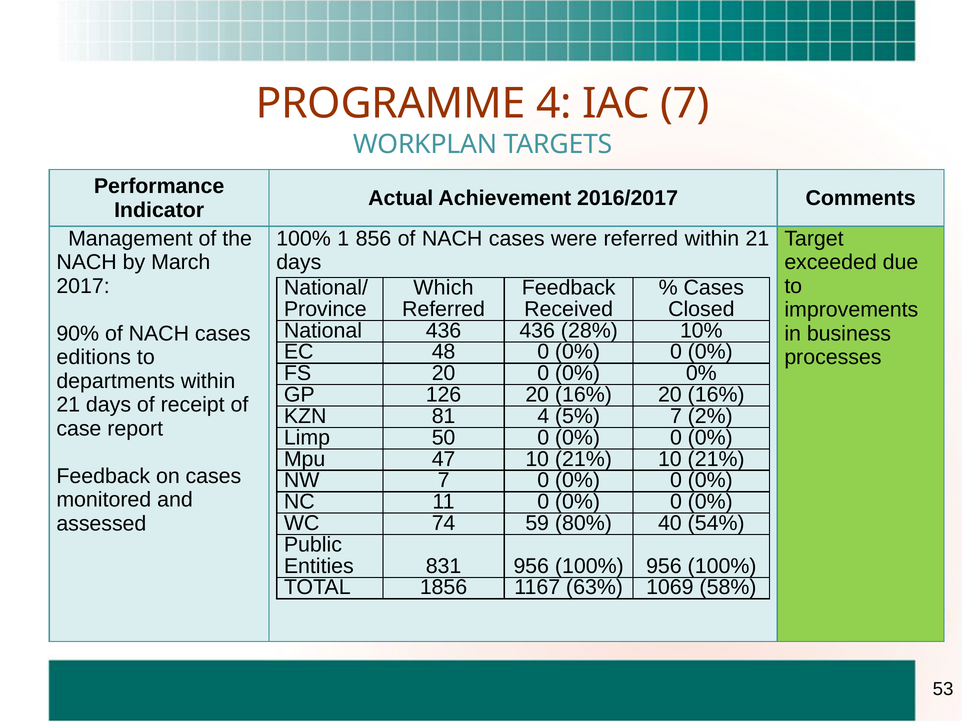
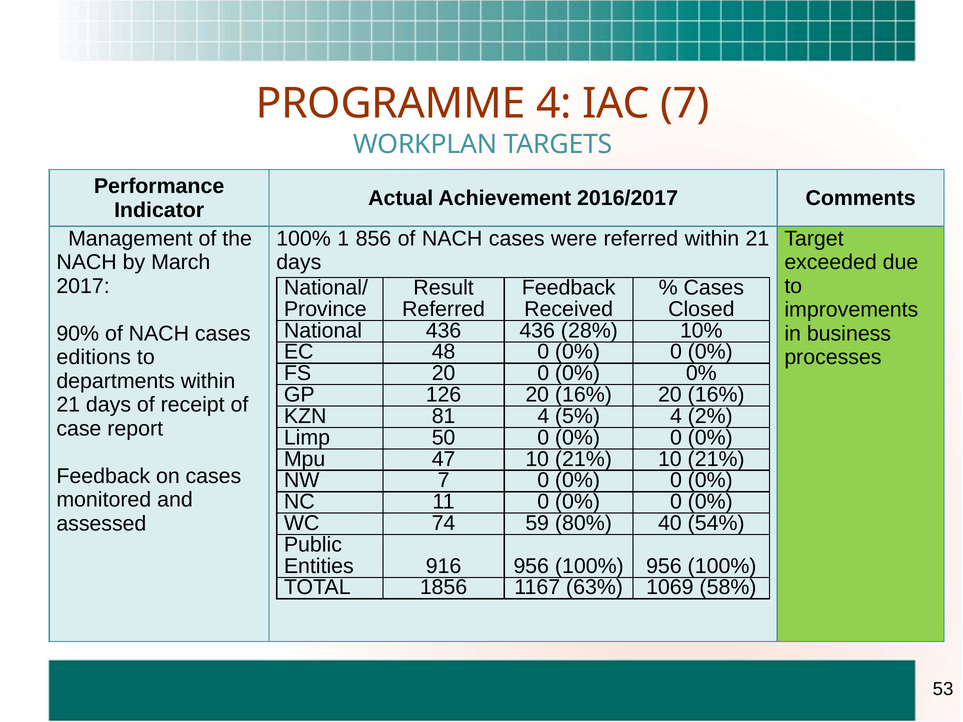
Which: Which -> Result
5% 7: 7 -> 4
831: 831 -> 916
